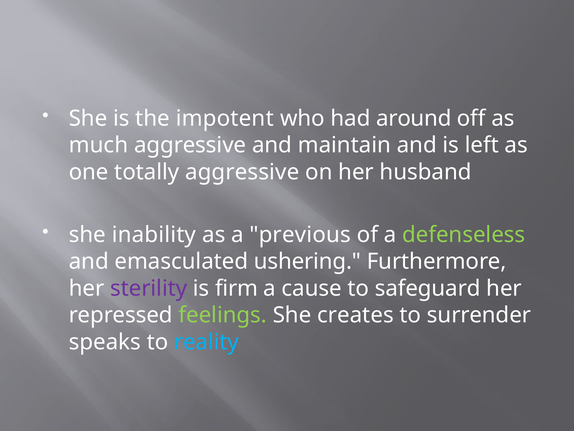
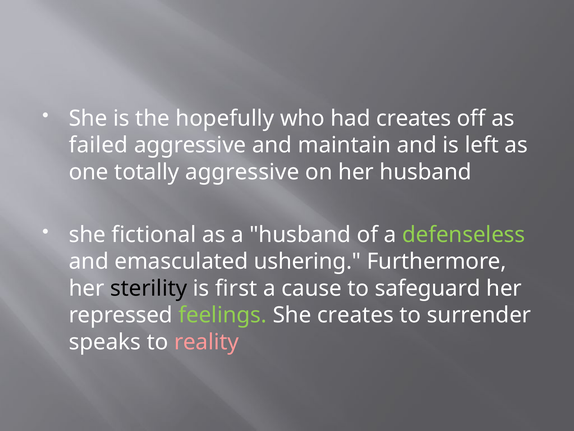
impotent: impotent -> hopefully
had around: around -> creates
much: much -> failed
inability: inability -> fictional
a previous: previous -> husband
sterility colour: purple -> black
firm: firm -> first
reality colour: light blue -> pink
